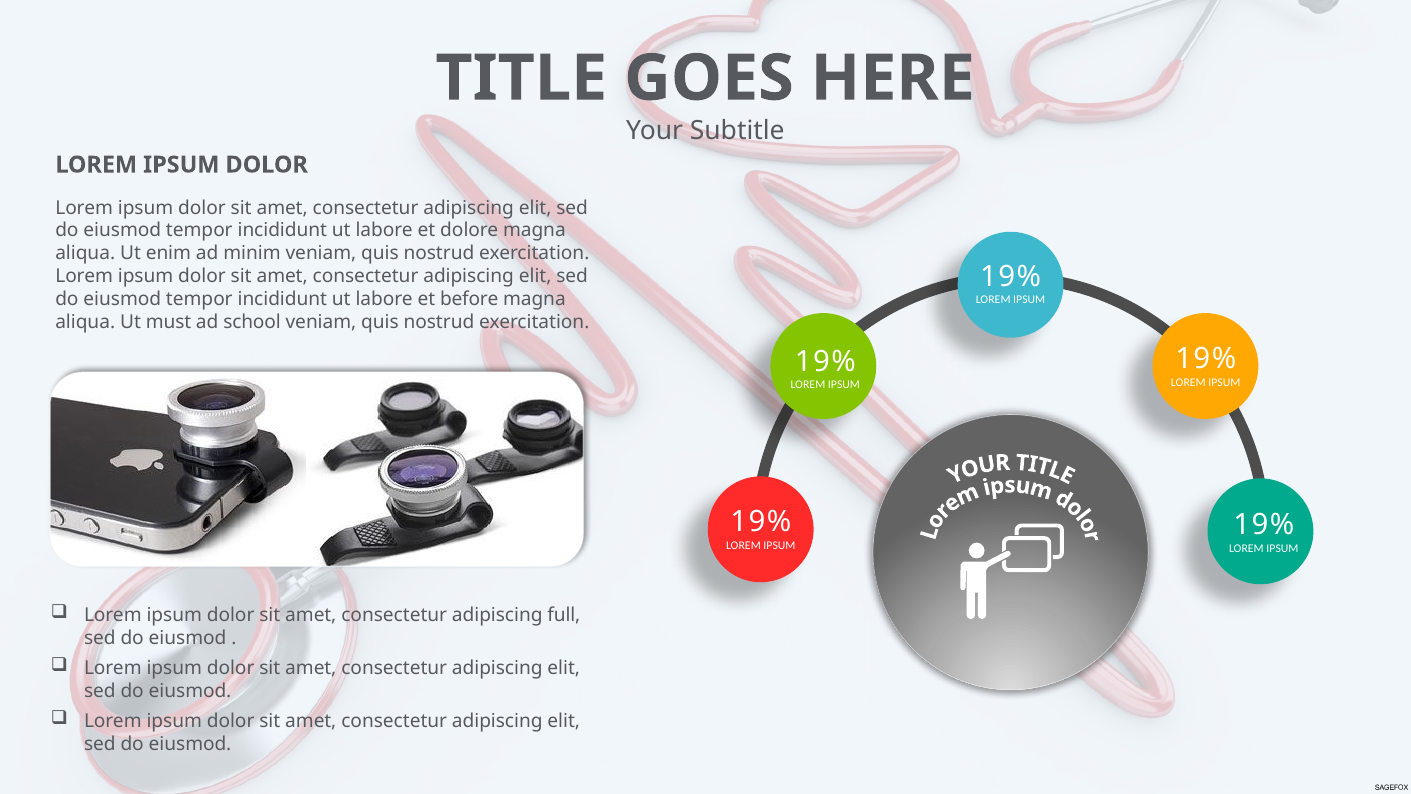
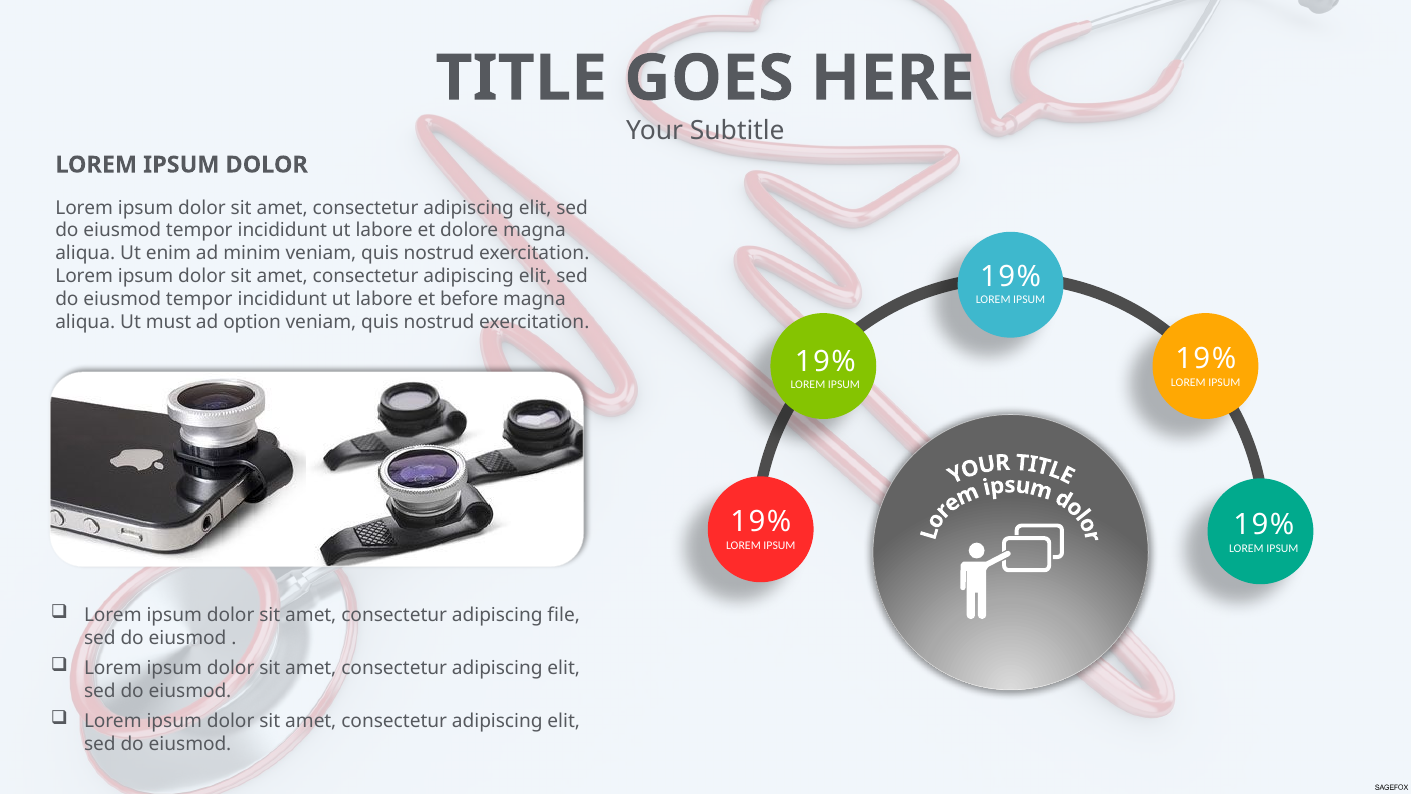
school: school -> option
full: full -> file
